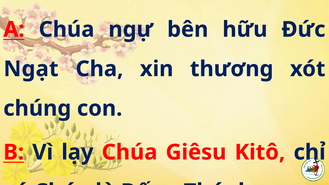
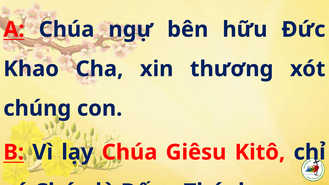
Ngạt: Ngạt -> Khao
